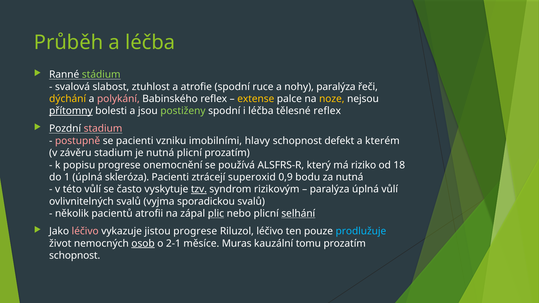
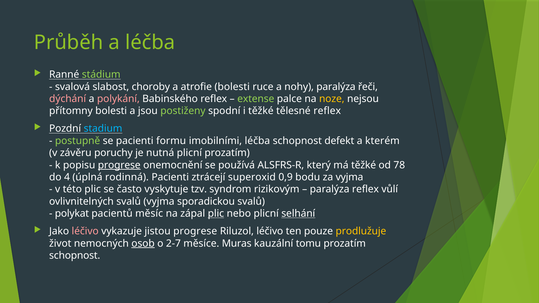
ztuhlost: ztuhlost -> choroby
atrofie spodní: spodní -> bolesti
dýchání colour: yellow -> pink
extense colour: yellow -> light green
přítomny underline: present -> none
i léčba: léčba -> těžké
stadium at (103, 129) colour: pink -> light blue
postupně colour: pink -> light green
vzniku: vzniku -> formu
imobilními hlavy: hlavy -> léčba
závěru stadium: stadium -> poruchy
progrese at (119, 165) underline: none -> present
má riziko: riziko -> těžké
18: 18 -> 78
1: 1 -> 4
skleróza: skleróza -> rodinná
za nutná: nutná -> vyjma
této vůlí: vůlí -> plic
tzv underline: present -> none
paralýza úplná: úplná -> reflex
několik: několik -> polykat
atrofii: atrofii -> měsíc
prodlužuje colour: light blue -> yellow
2-1: 2-1 -> 2-7
